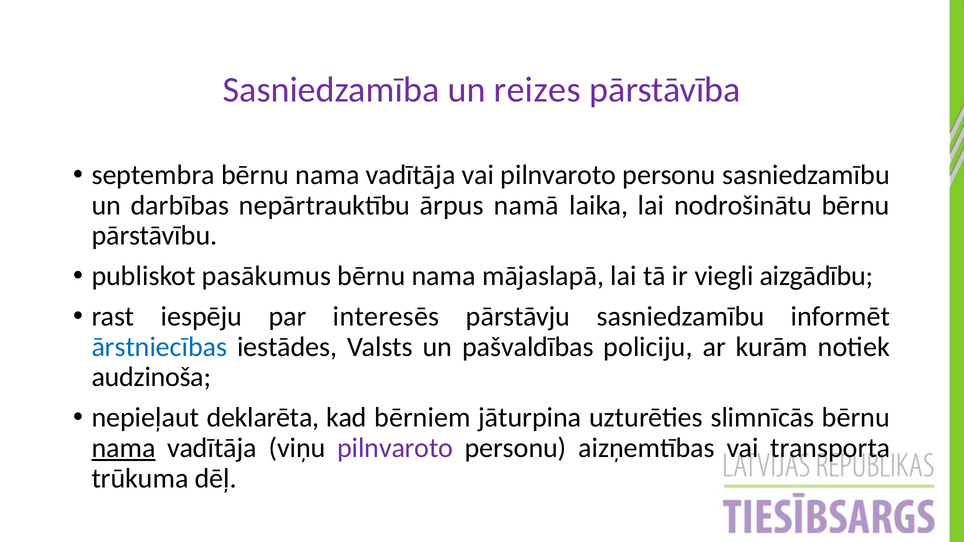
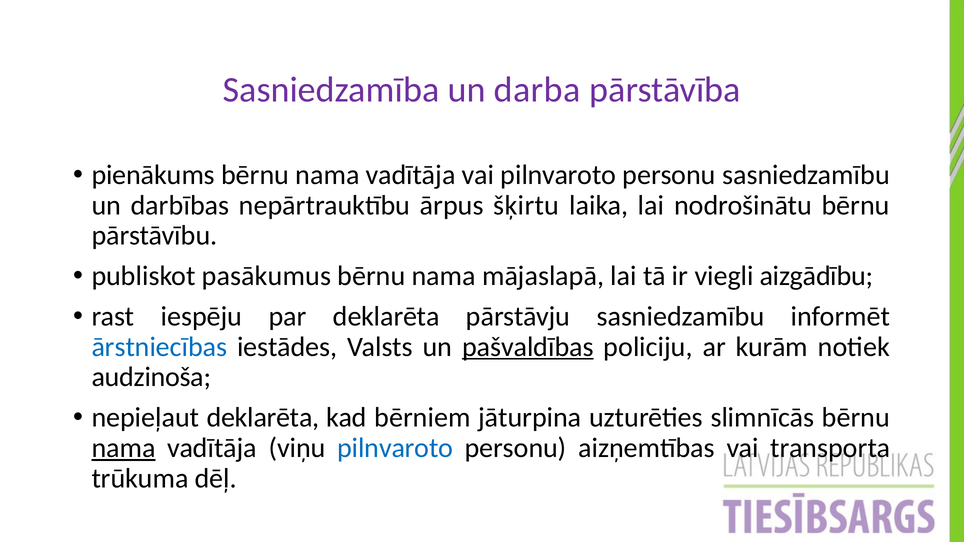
reizes: reizes -> darba
septembra: septembra -> pienākums
namā: namā -> šķirtu
par interesēs: interesēs -> deklarēta
pašvaldības underline: none -> present
pilnvaroto at (395, 448) colour: purple -> blue
